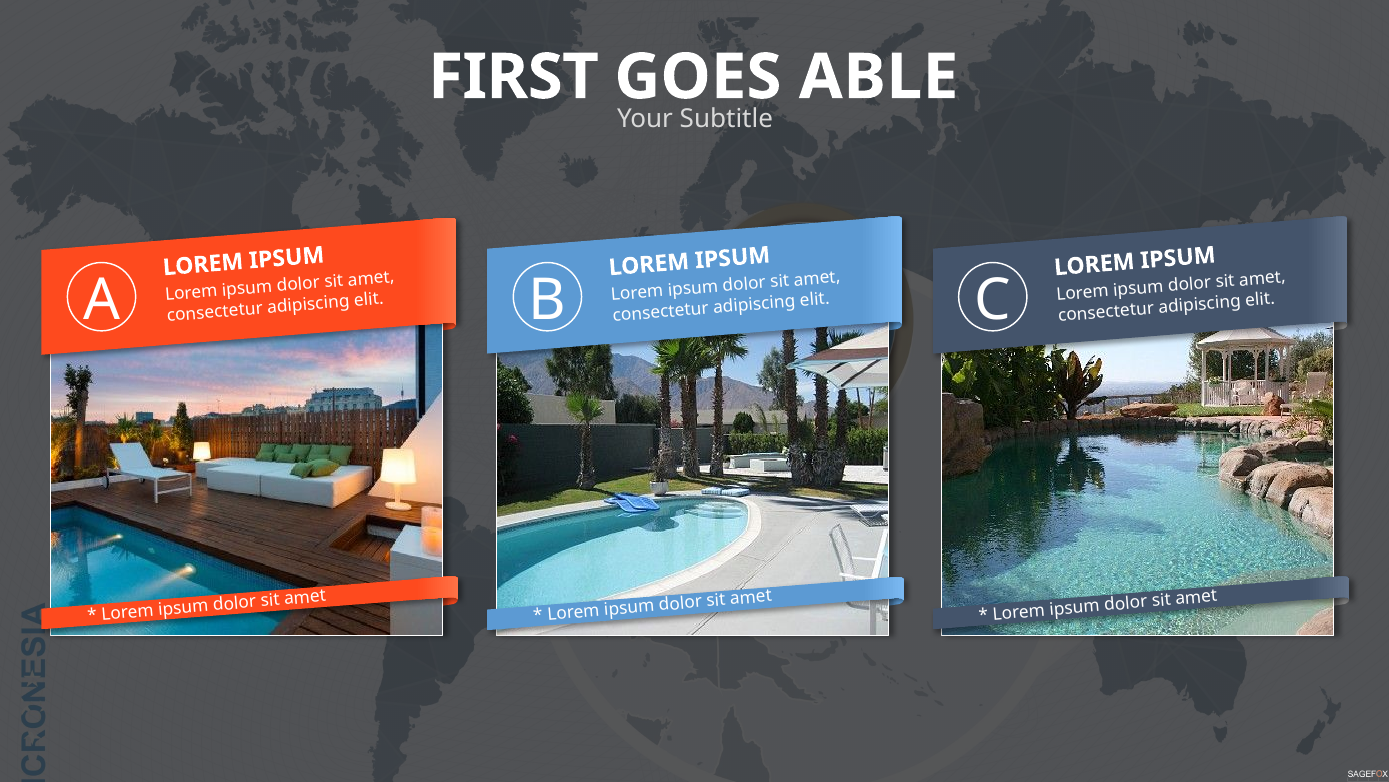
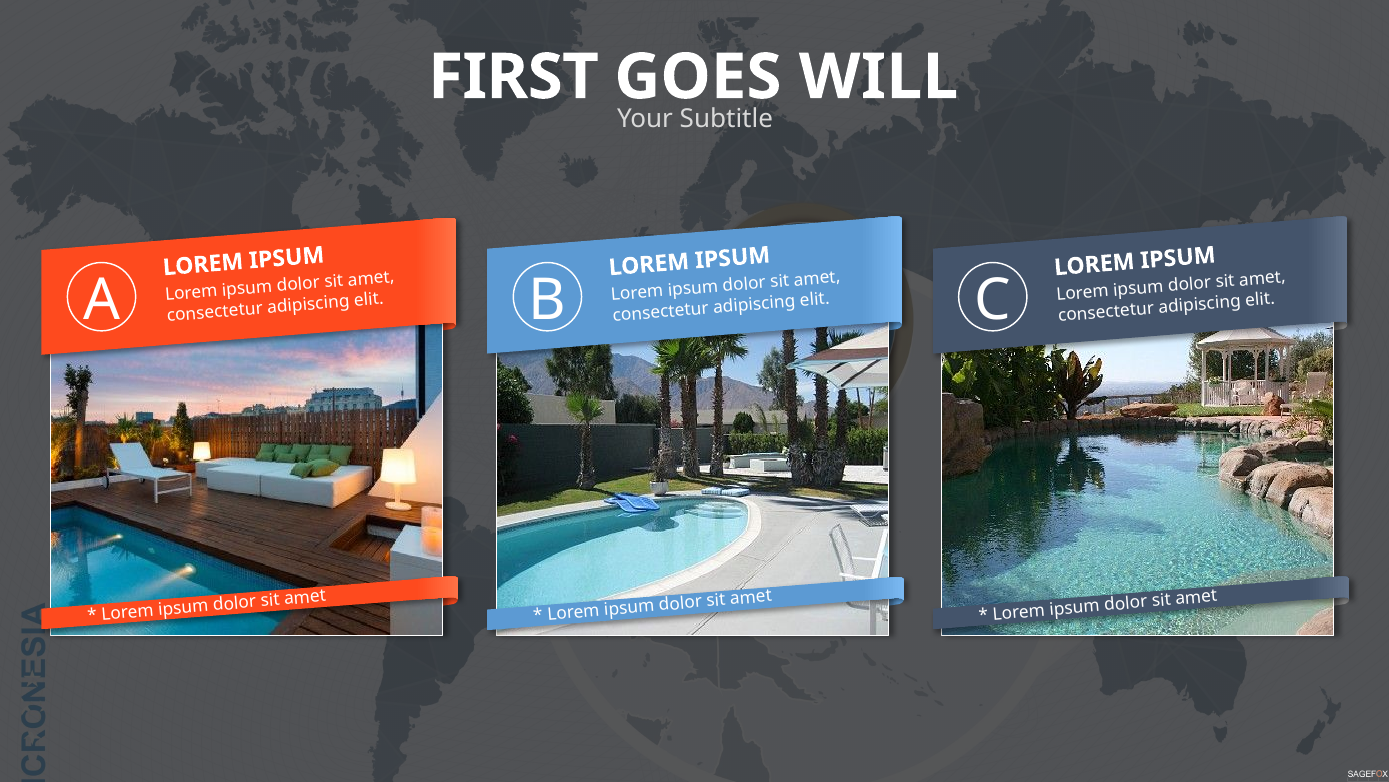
ABLE: ABLE -> WILL
